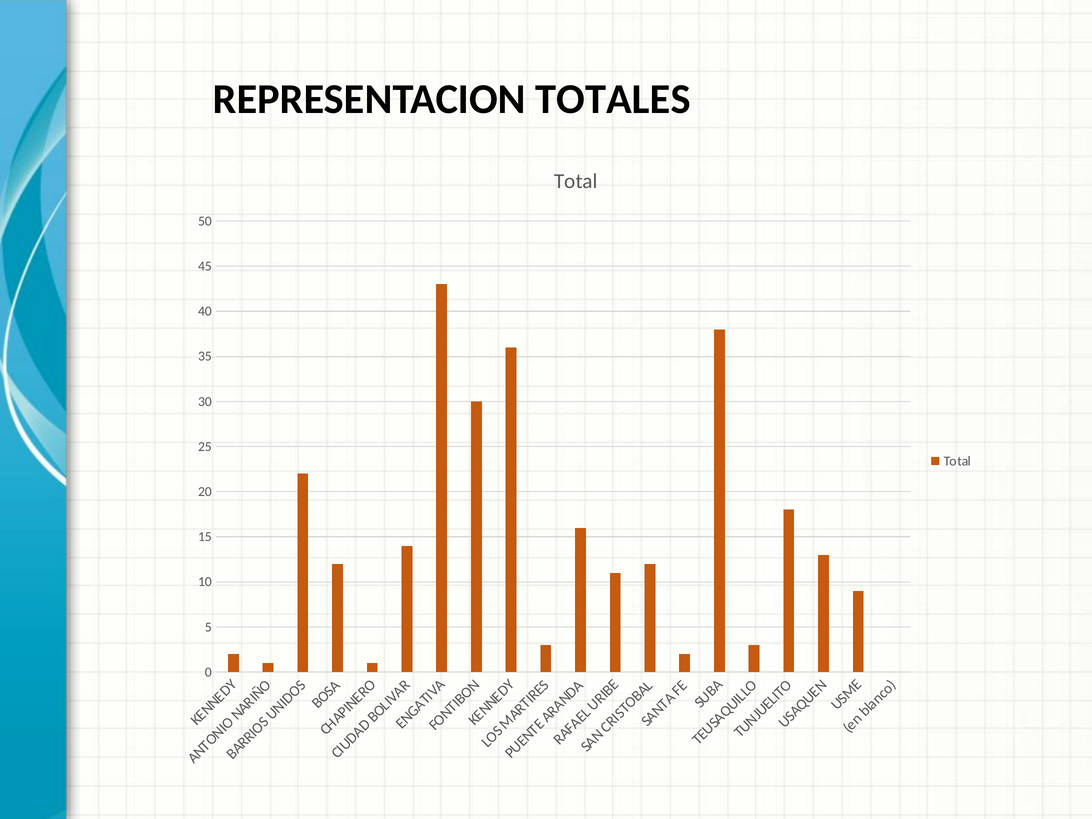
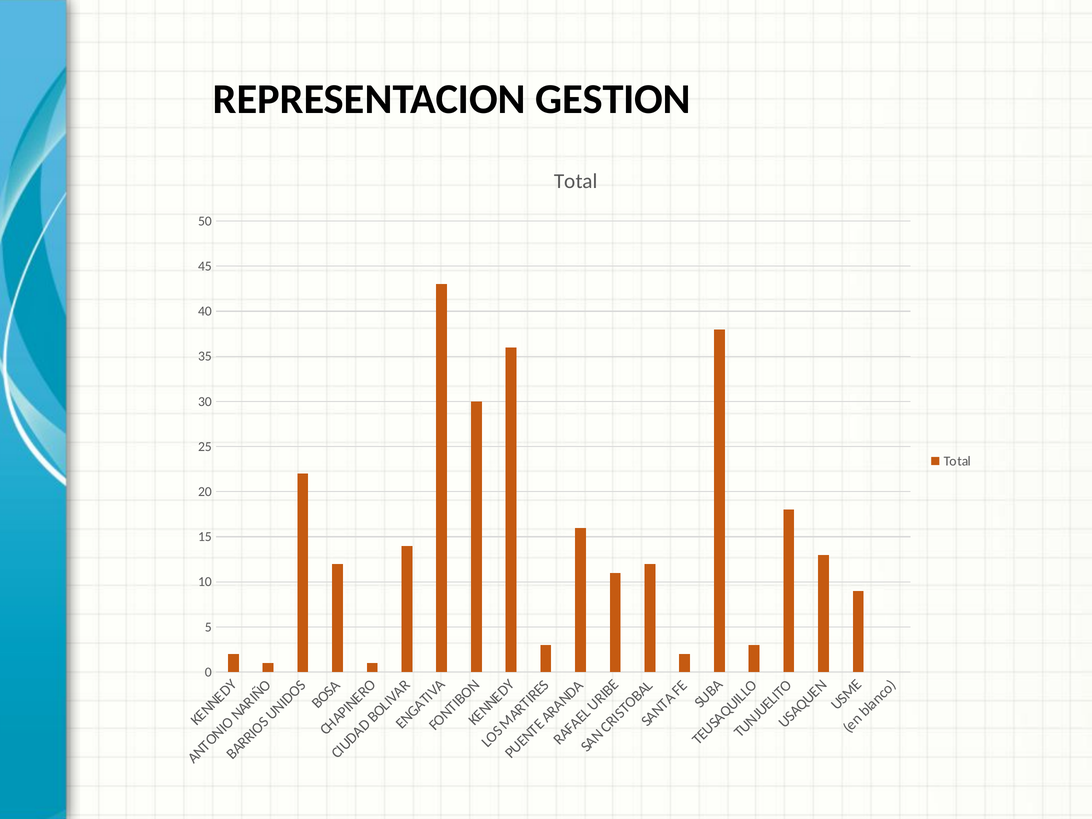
TOTALES: TOTALES -> GESTION
